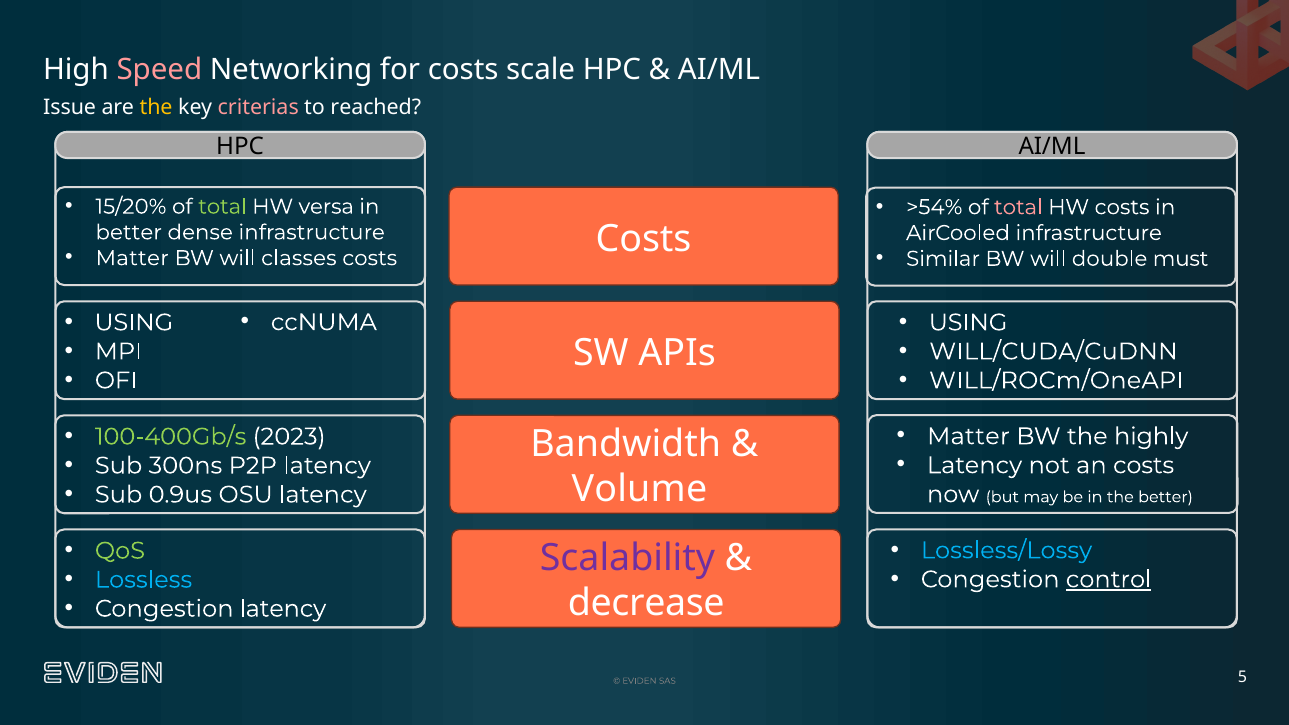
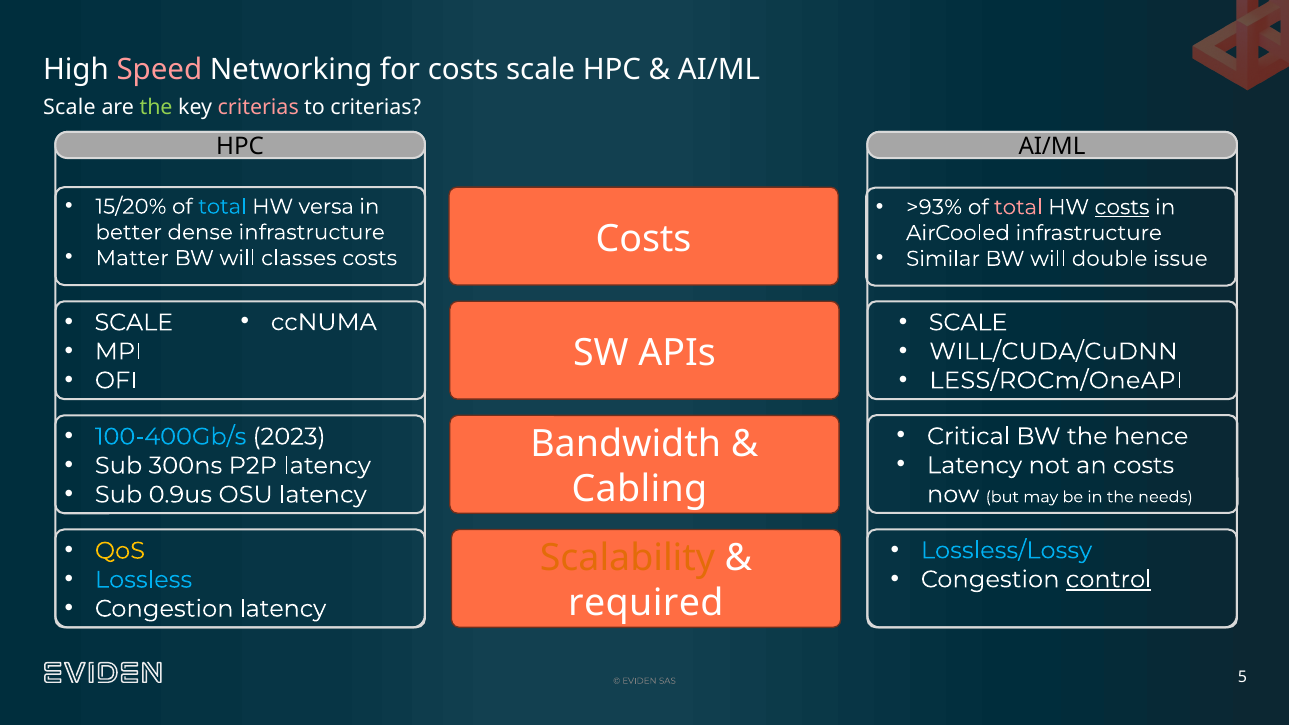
Issue at (70, 107): Issue -> Scale
the at (156, 107) colour: yellow -> light green
to reached: reached -> criterias
total at (223, 207) colour: light green -> light blue
>54%: >54% -> >93%
costs at (1122, 207) underline: none -> present
must: must -> issue
USING at (134, 323): USING -> SCALE
USING at (968, 323): USING -> SCALE
WILL/ROCm/OneAPI: WILL/ROCm/OneAPI -> LESS/ROCm/OneAPI
Matter at (968, 436): Matter -> Critical
highly: highly -> hence
100-400Gb/s colour: light green -> light blue
Volume: Volume -> Cabling
the better: better -> needs
QoS colour: light green -> yellow
Scalability colour: purple -> orange
decrease: decrease -> required
